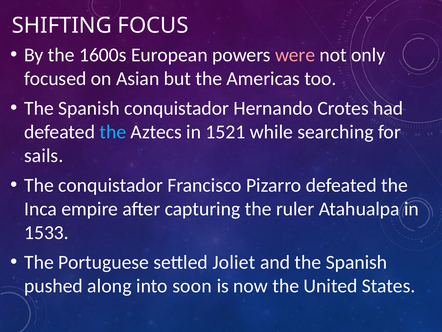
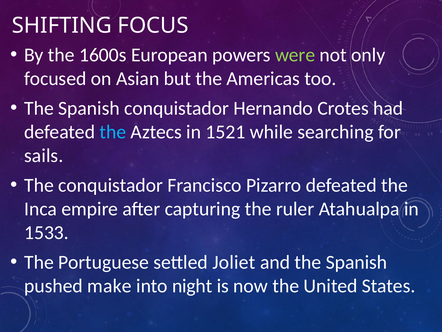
were colour: pink -> light green
along: along -> make
soon: soon -> night
